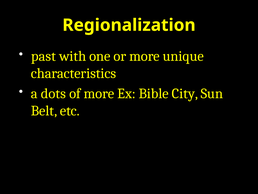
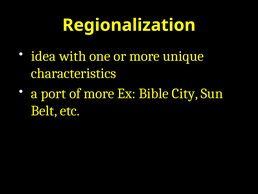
past: past -> idea
dots: dots -> port
